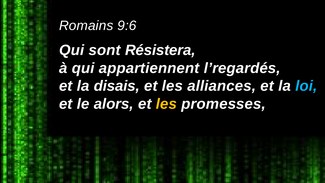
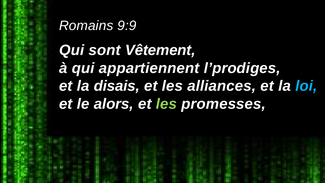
9:6: 9:6 -> 9:9
Résistera: Résistera -> Vêtement
l’regardés: l’regardés -> l’prodiges
les at (166, 104) colour: yellow -> light green
